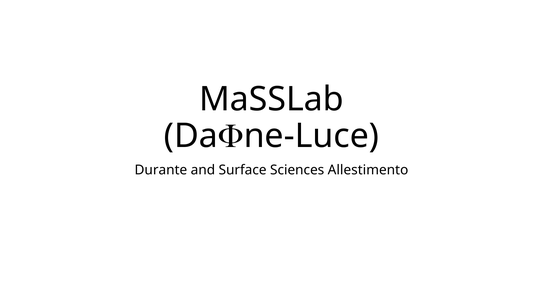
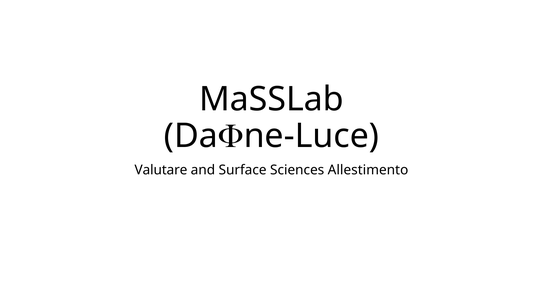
Durante: Durante -> Valutare
